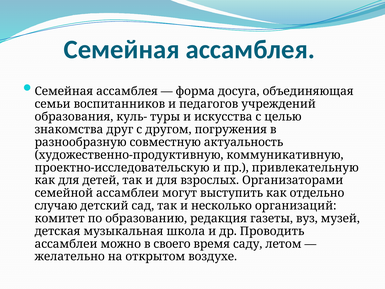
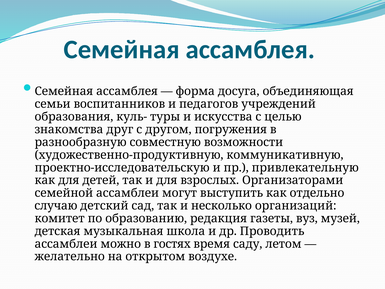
актуальность: актуальность -> возможности
своего: своего -> гостях
